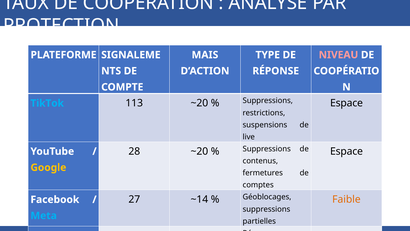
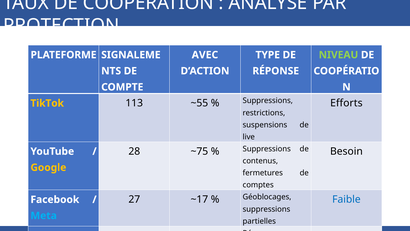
MAIS: MAIS -> AVEC
NIVEAU colour: pink -> light green
Espace at (347, 103): Espace -> Efforts
TikTok colour: light blue -> yellow
113 ~20: ~20 -> ~55
28 ~20: ~20 -> ~75
Espace at (347, 151): Espace -> Besoin
~14: ~14 -> ~17
Faible colour: orange -> blue
